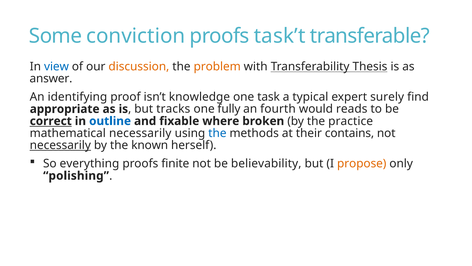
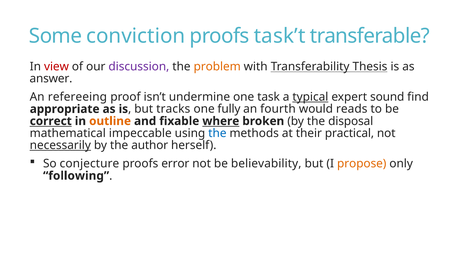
view colour: blue -> red
discussion colour: orange -> purple
identifying: identifying -> refereeing
knowledge: knowledge -> undermine
typical underline: none -> present
surely: surely -> sound
outline colour: blue -> orange
where underline: none -> present
practice: practice -> disposal
mathematical necessarily: necessarily -> impeccable
contains: contains -> practical
known: known -> author
everything: everything -> conjecture
finite: finite -> error
polishing: polishing -> following
